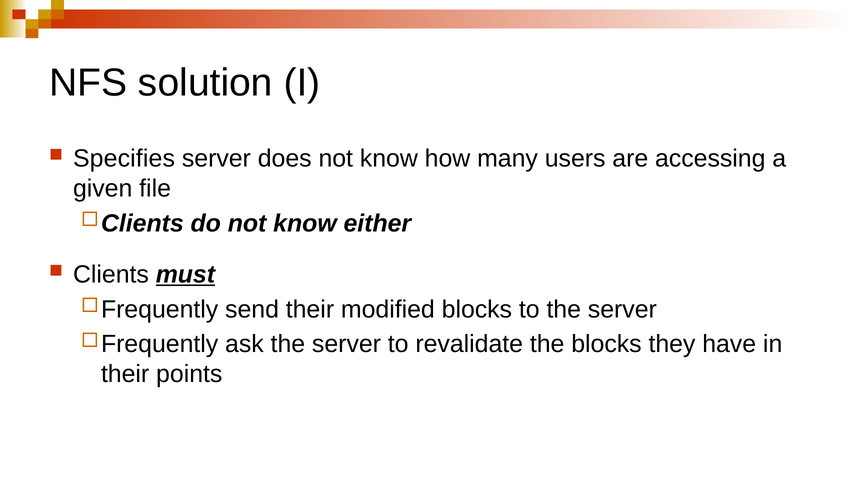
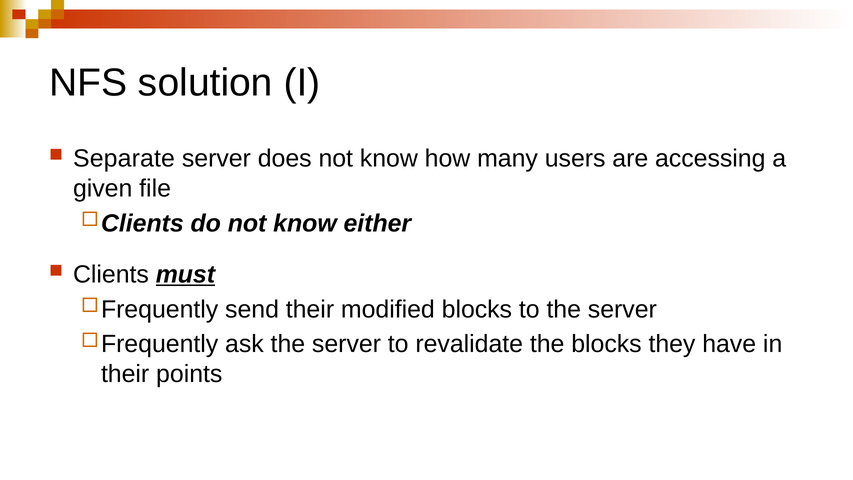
Specifies: Specifies -> Separate
